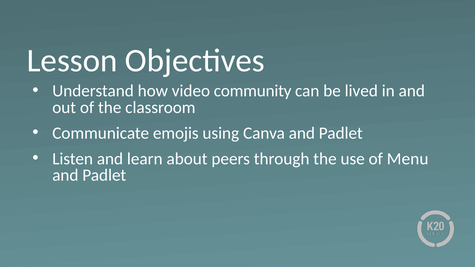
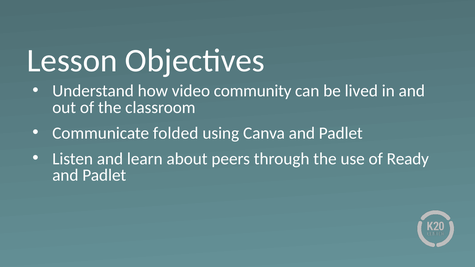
emojis: emojis -> folded
Menu: Menu -> Ready
